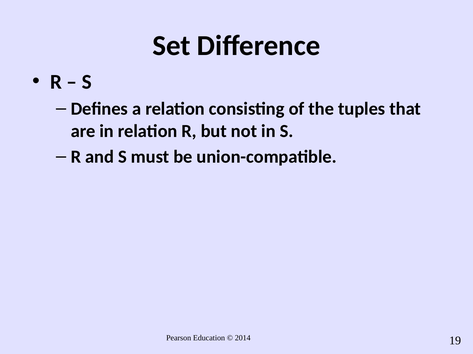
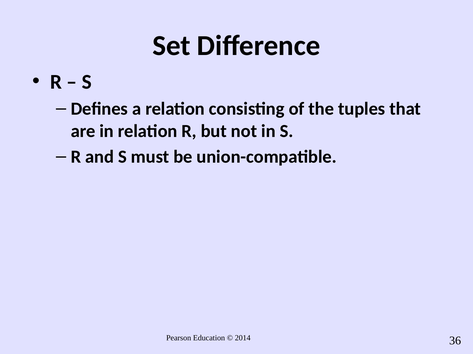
19: 19 -> 36
